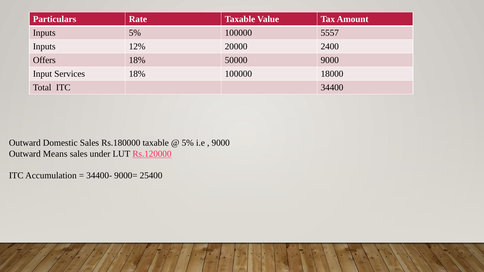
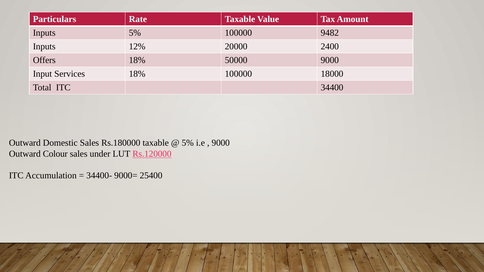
5557: 5557 -> 9482
Means: Means -> Colour
